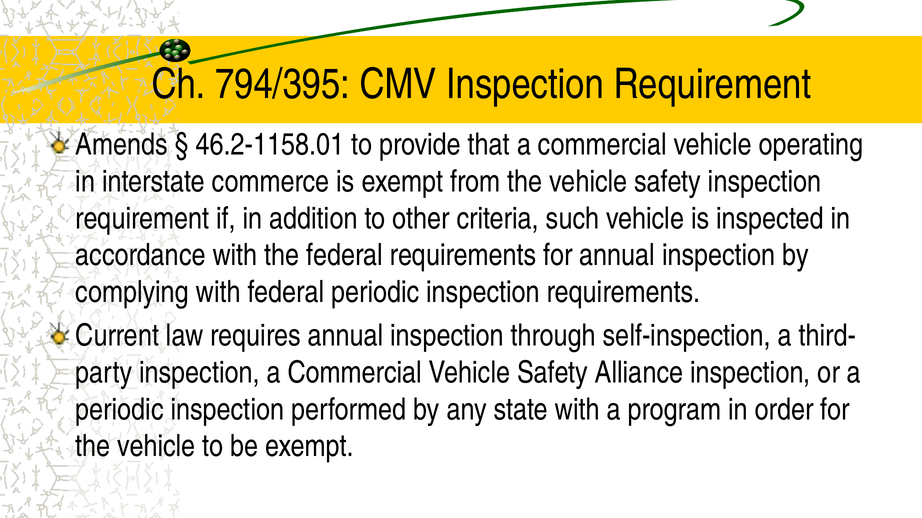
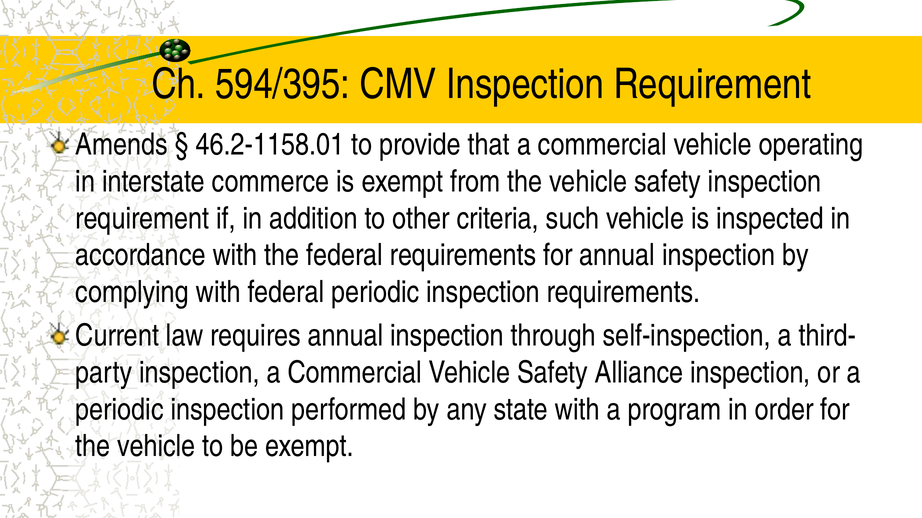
794/395: 794/395 -> 594/395
